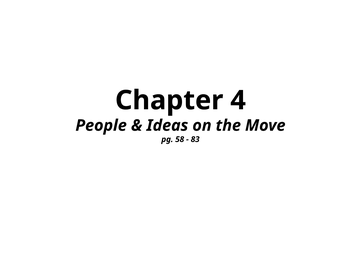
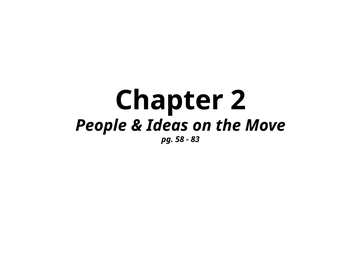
4: 4 -> 2
